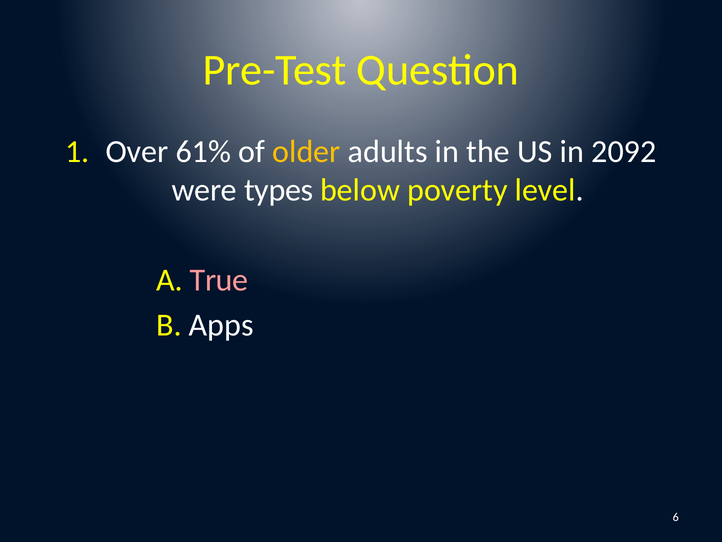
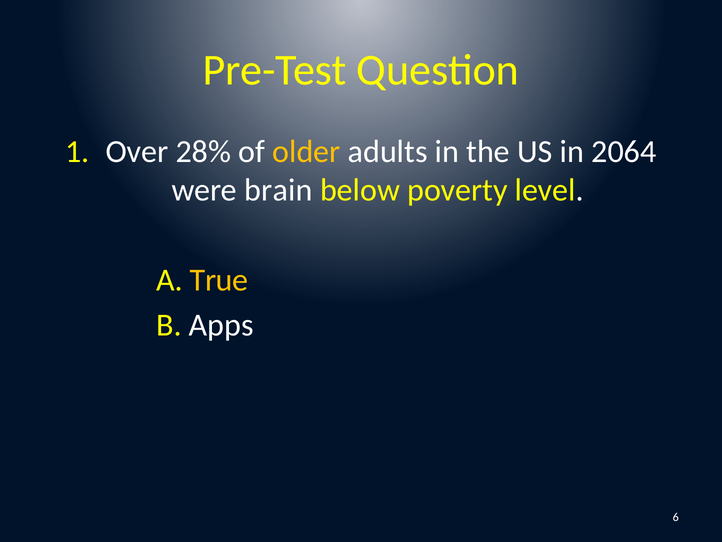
61%: 61% -> 28%
2092: 2092 -> 2064
types: types -> brain
True colour: pink -> yellow
